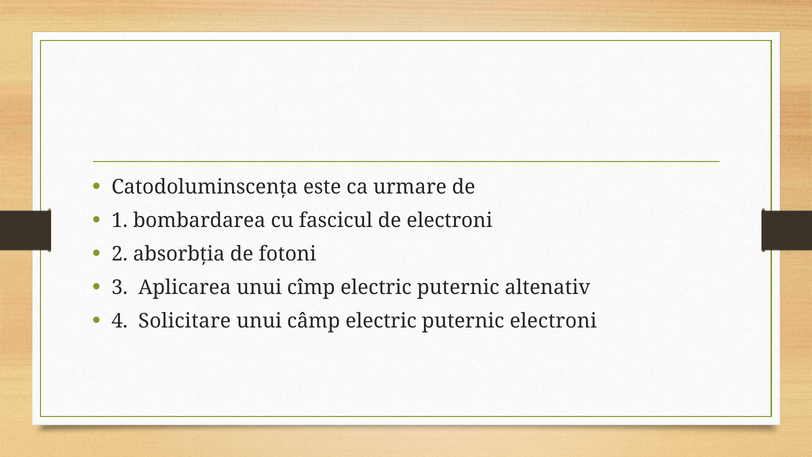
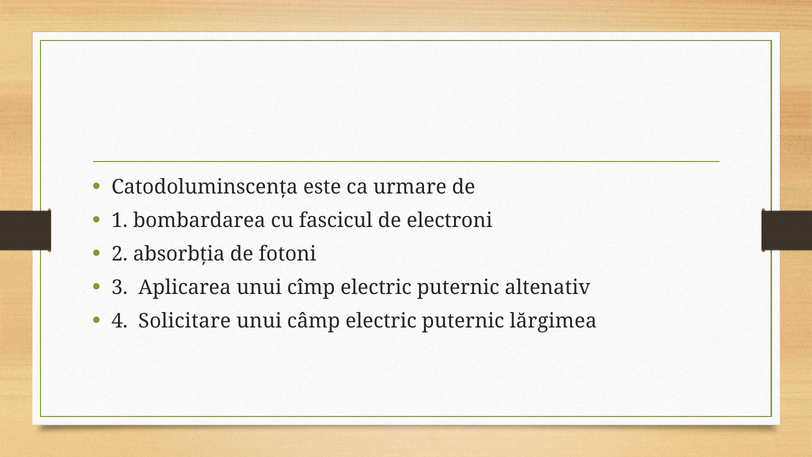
puternic electroni: electroni -> lărgimea
